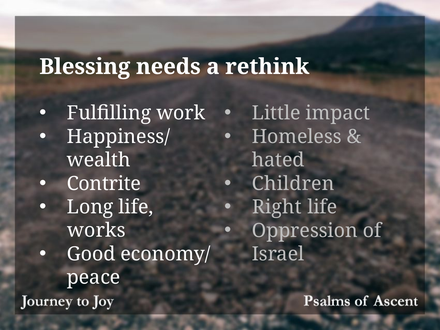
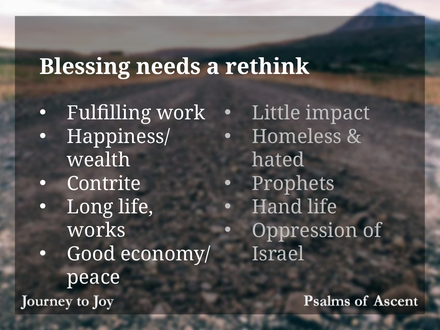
Children: Children -> Prophets
Right: Right -> Hand
